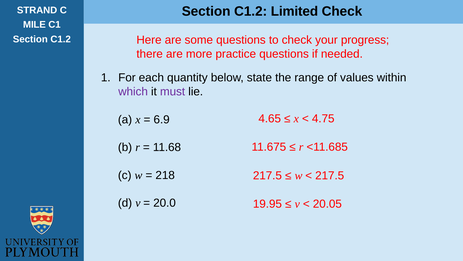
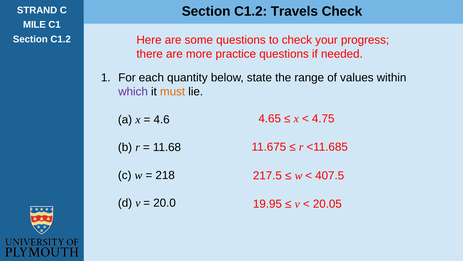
Limited: Limited -> Travels
must colour: purple -> orange
6.9: 6.9 -> 4.6
217.5 at (330, 175): 217.5 -> 407.5
